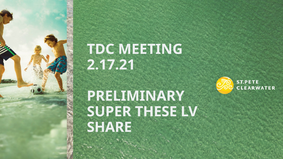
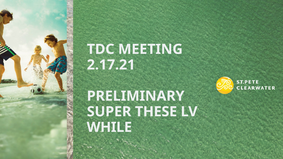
SHARE: SHARE -> WHILE
